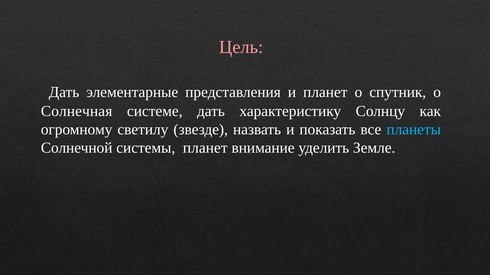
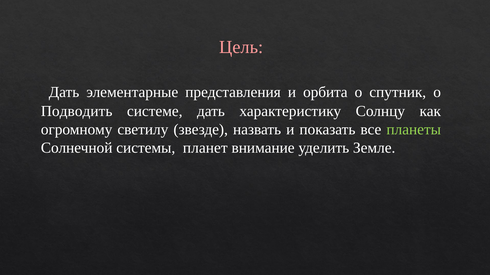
и планет: планет -> орбита
Солнечная: Солнечная -> Подводить
планеты colour: light blue -> light green
